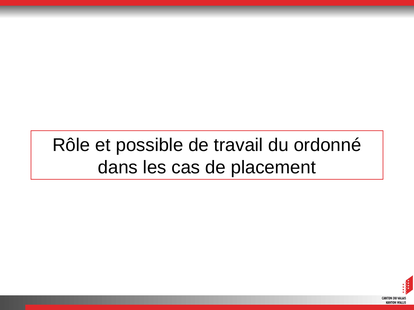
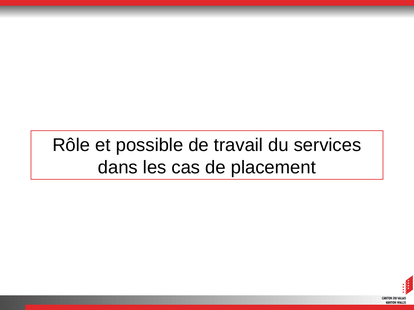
ordonné: ordonné -> services
